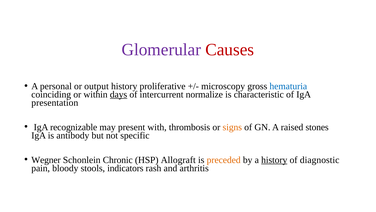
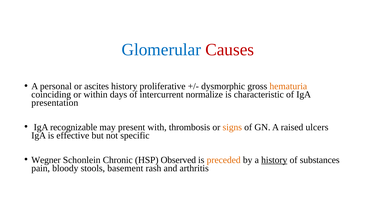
Glomerular colour: purple -> blue
output: output -> ascites
microscopy: microscopy -> dysmorphic
hematuria colour: blue -> orange
days underline: present -> none
stones: stones -> ulcers
antibody: antibody -> effective
Allograft: Allograft -> Observed
diagnostic: diagnostic -> substances
indicators: indicators -> basement
